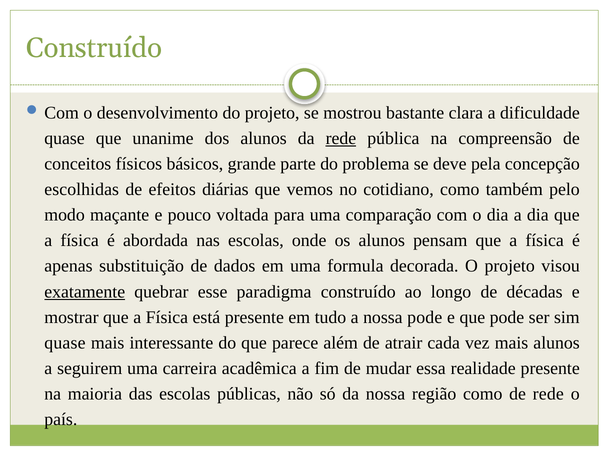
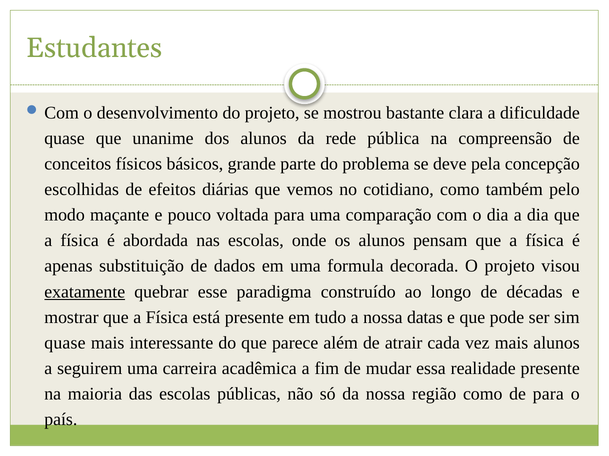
Construído at (94, 48): Construído -> Estudantes
rede at (341, 139) underline: present -> none
nossa pode: pode -> datas
de rede: rede -> para
